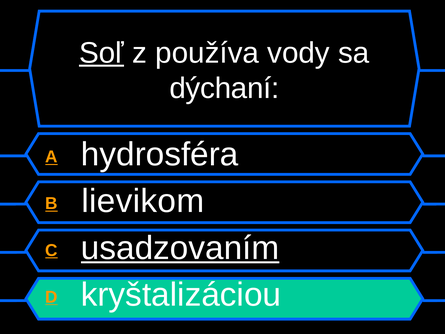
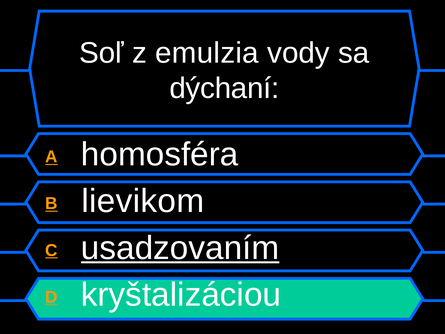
Soľ underline: present -> none
používa: používa -> emulzia
hydrosféra: hydrosféra -> homosféra
